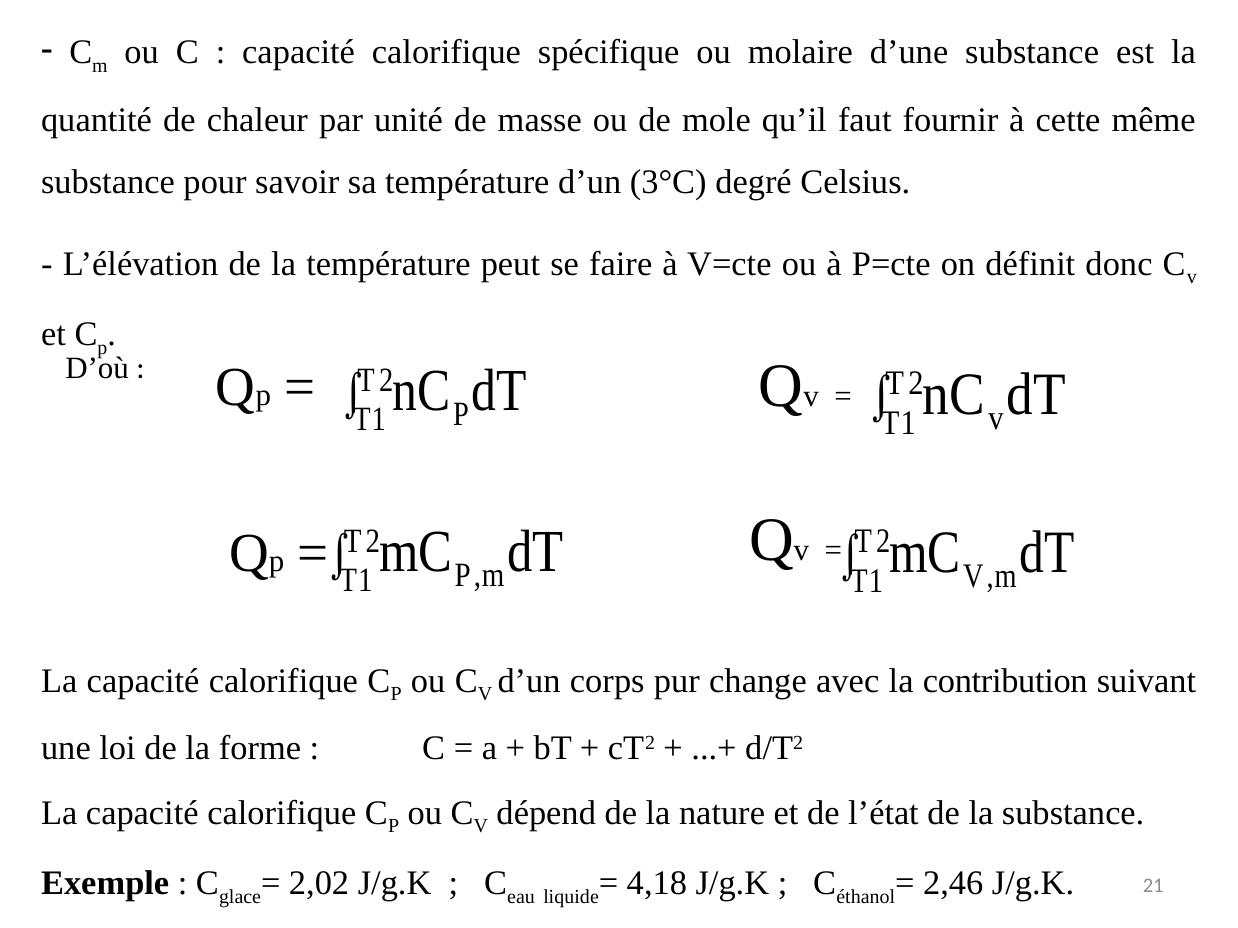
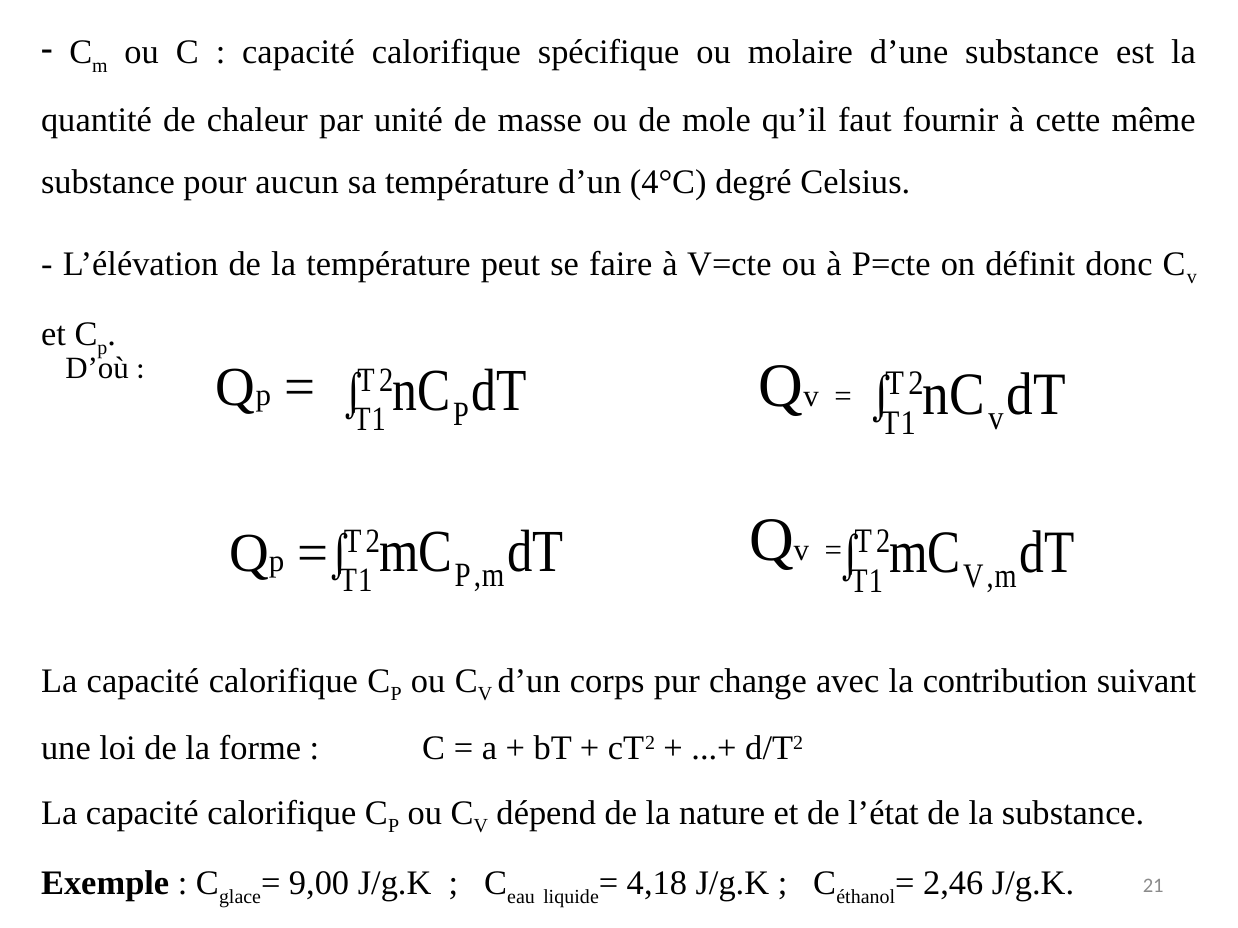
savoir: savoir -> aucun
3°C: 3°C -> 4°C
2,02: 2,02 -> 9,00
